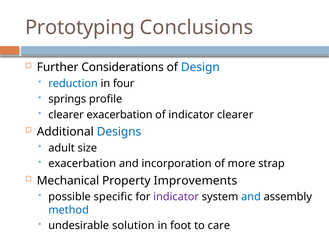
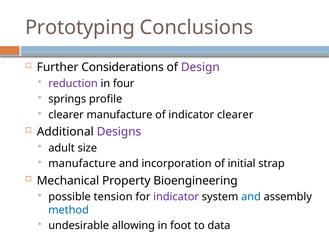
Design colour: blue -> purple
reduction colour: blue -> purple
clearer exacerbation: exacerbation -> manufacture
Designs colour: blue -> purple
exacerbation at (82, 163): exacerbation -> manufacture
more: more -> initial
Improvements: Improvements -> Bioengineering
specific: specific -> tension
solution: solution -> allowing
care: care -> data
